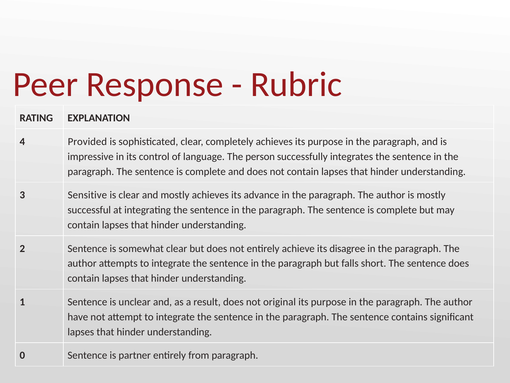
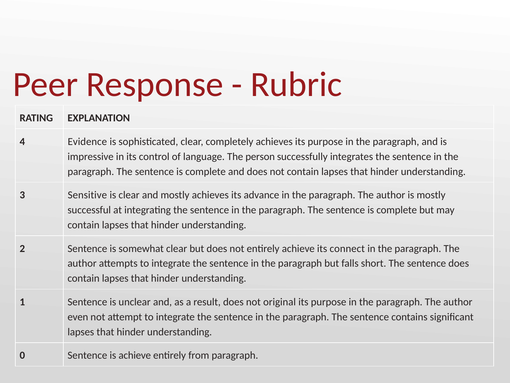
Provided: Provided -> Evidence
disagree: disagree -> connect
have: have -> even
is partner: partner -> achieve
